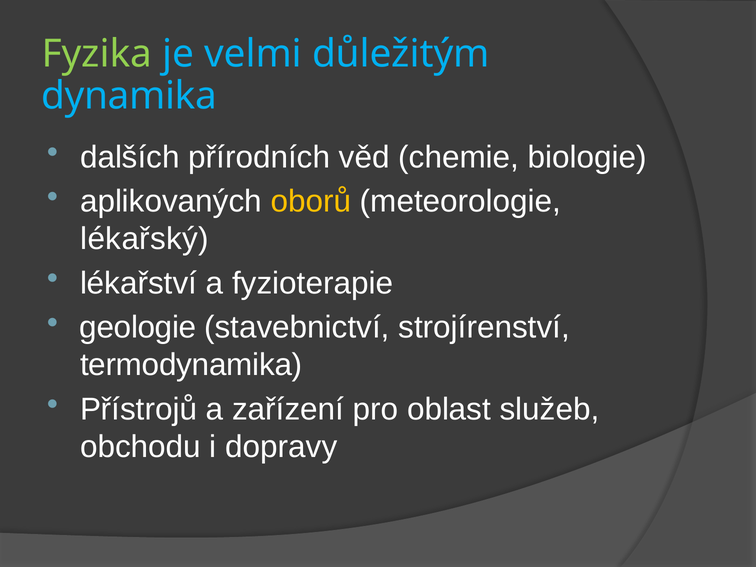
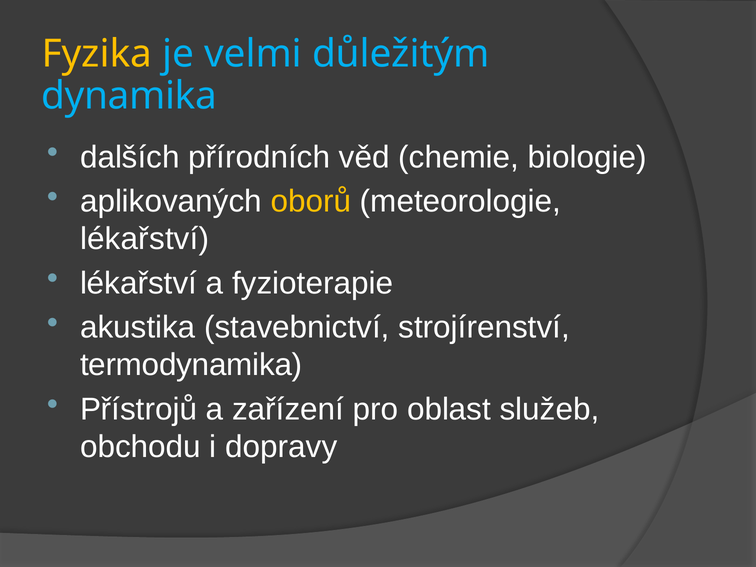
Fyzika colour: light green -> yellow
lékařský at (145, 239): lékařský -> lékařství
geologie: geologie -> akustika
